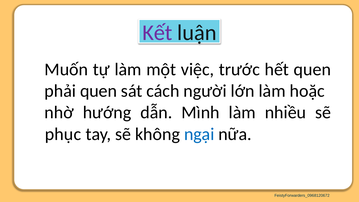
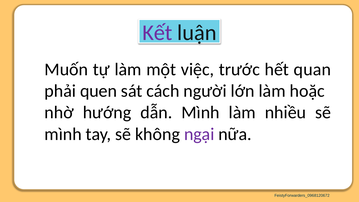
hết quen: quen -> quan
phục at (63, 134): phục -> mình
ngại colour: blue -> purple
